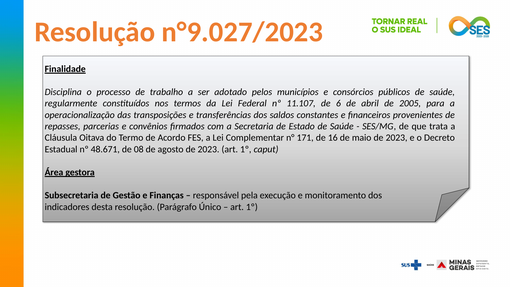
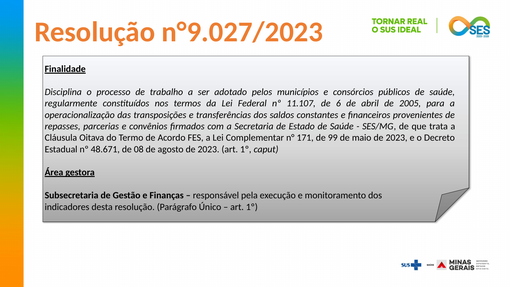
16: 16 -> 99
